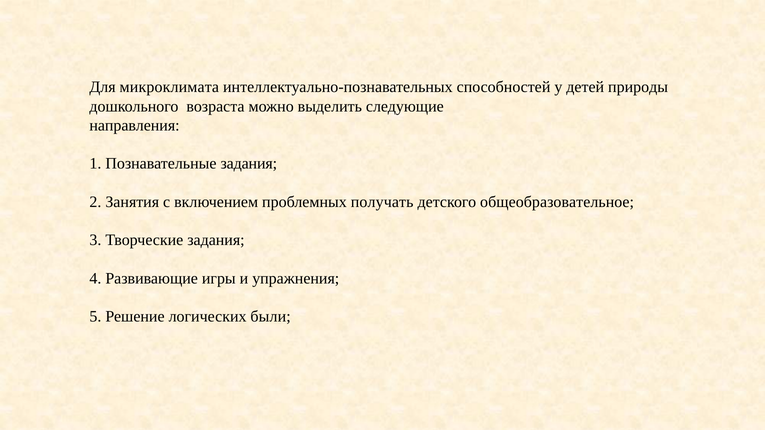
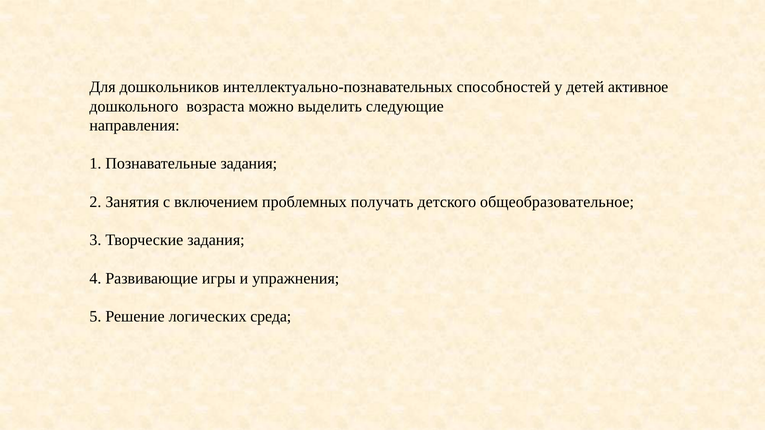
микроклимата: микроклимата -> дошкольников
природы: природы -> активное
были: были -> среда
